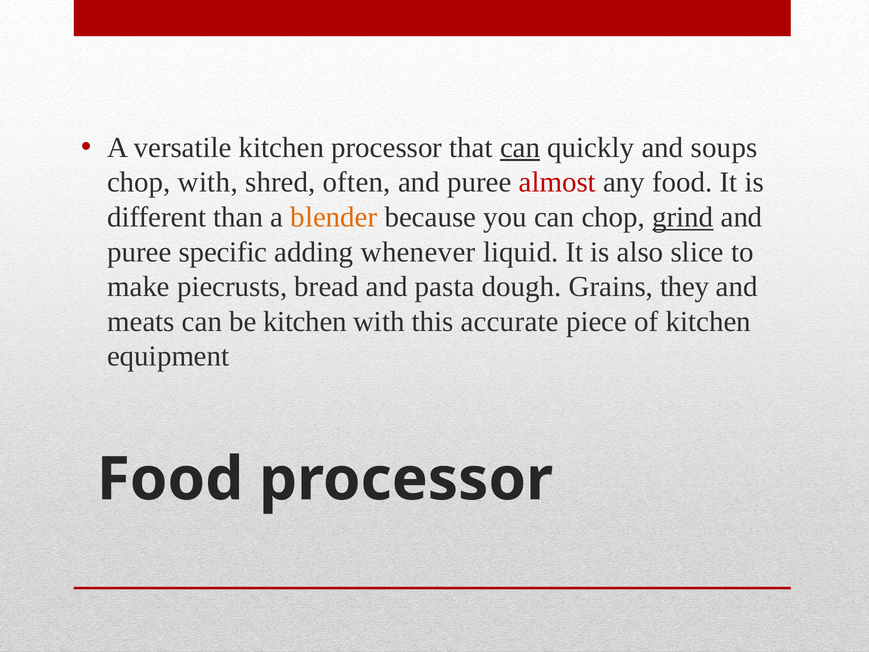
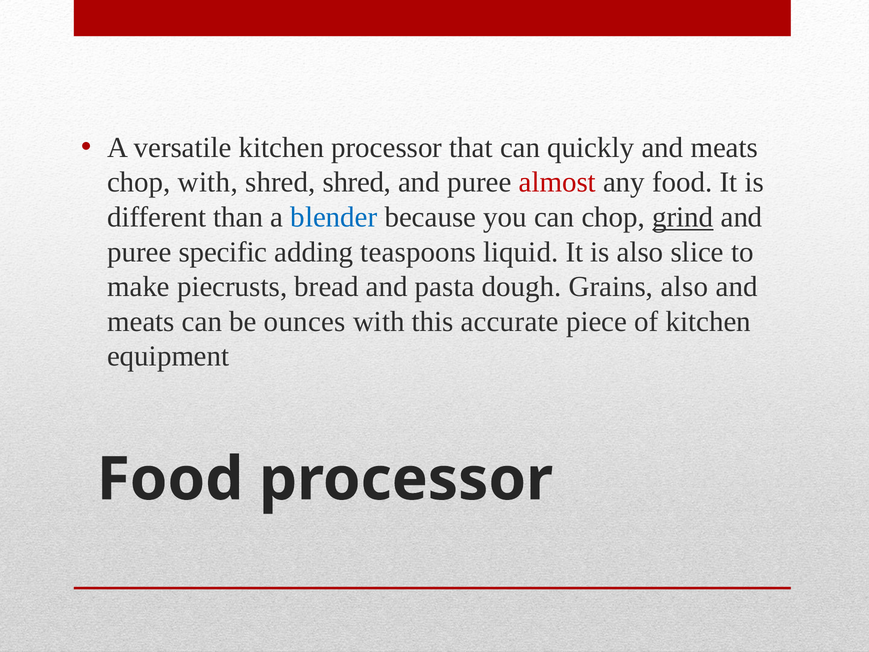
can at (520, 148) underline: present -> none
quickly and soups: soups -> meats
shred often: often -> shred
blender colour: orange -> blue
whenever: whenever -> teaspoons
Grains they: they -> also
be kitchen: kitchen -> ounces
